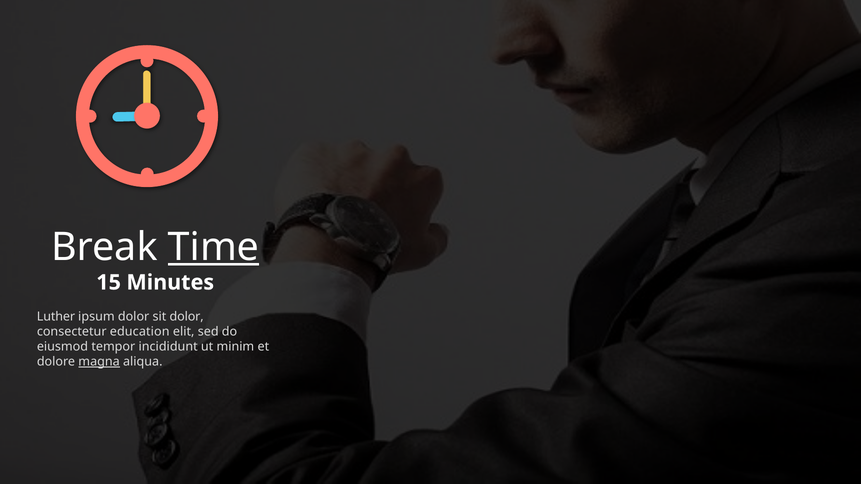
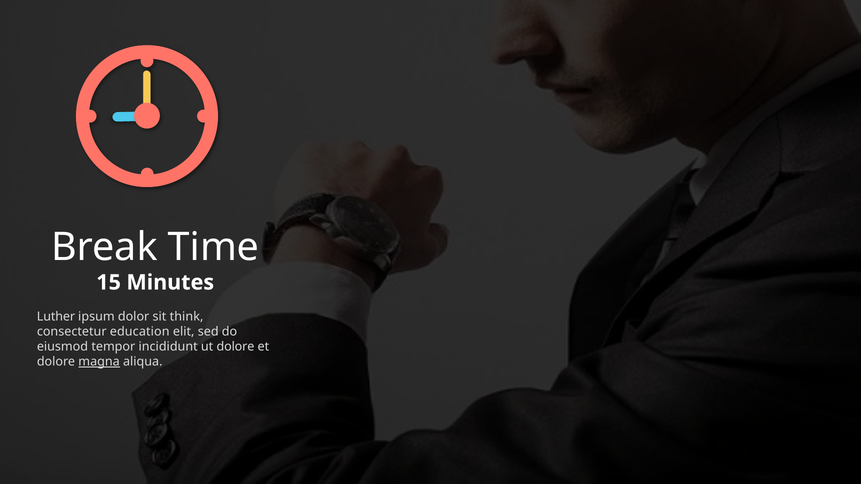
Time underline: present -> none
sit dolor: dolor -> think
ut minim: minim -> dolore
